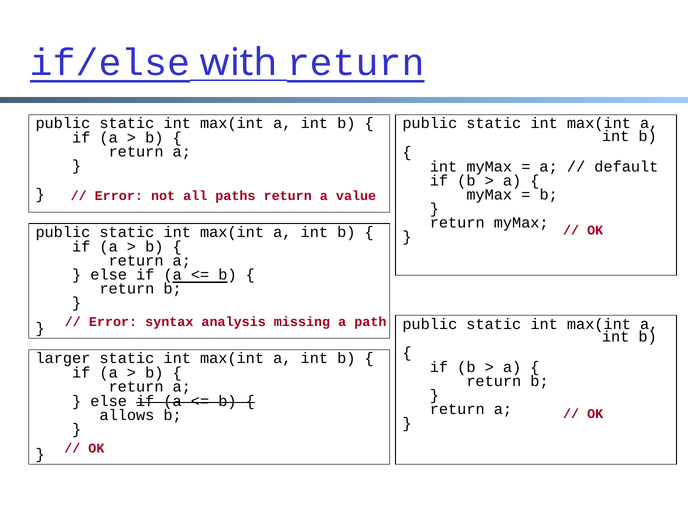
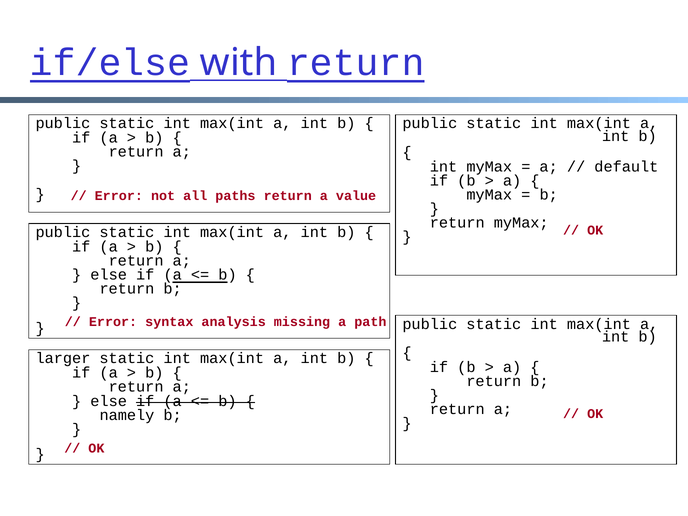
allows: allows -> namely
